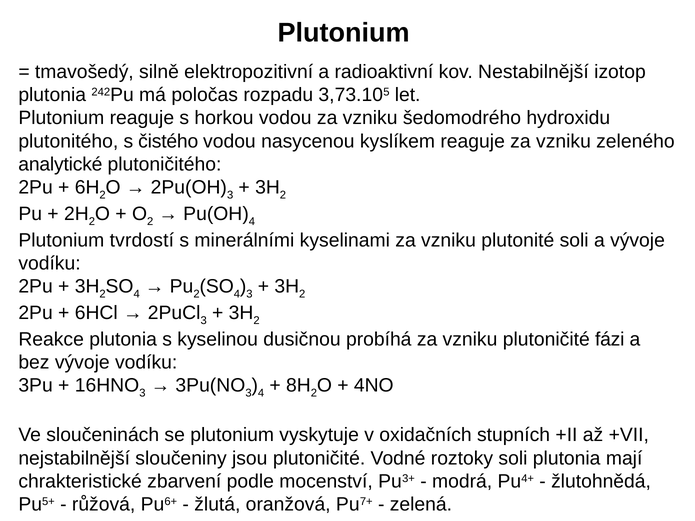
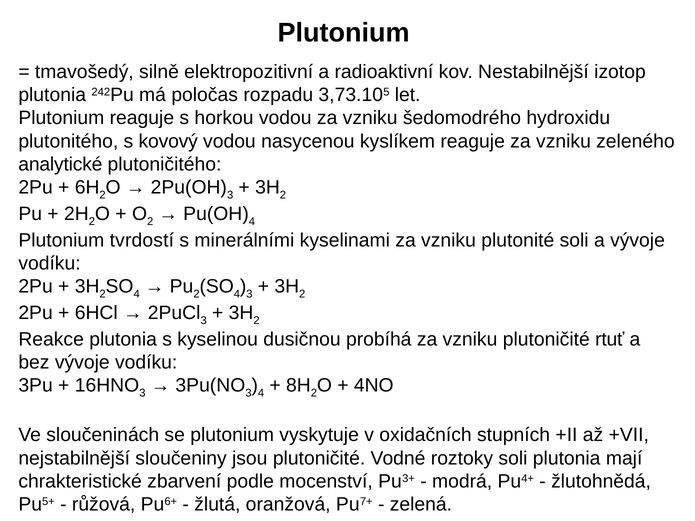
čistého: čistého -> kovový
fázi: fázi -> rtuť
